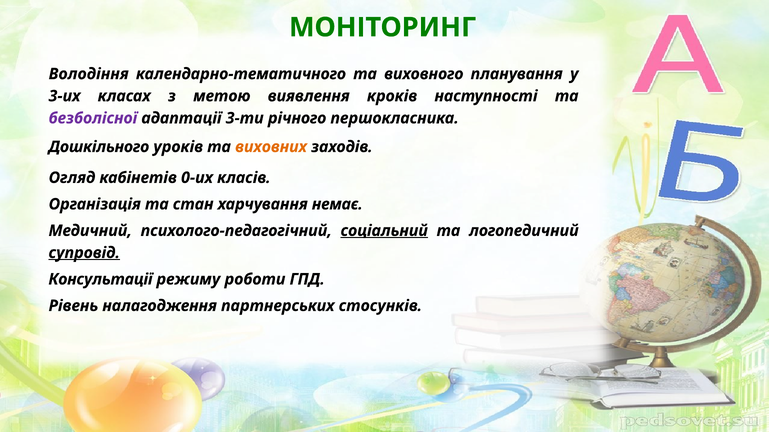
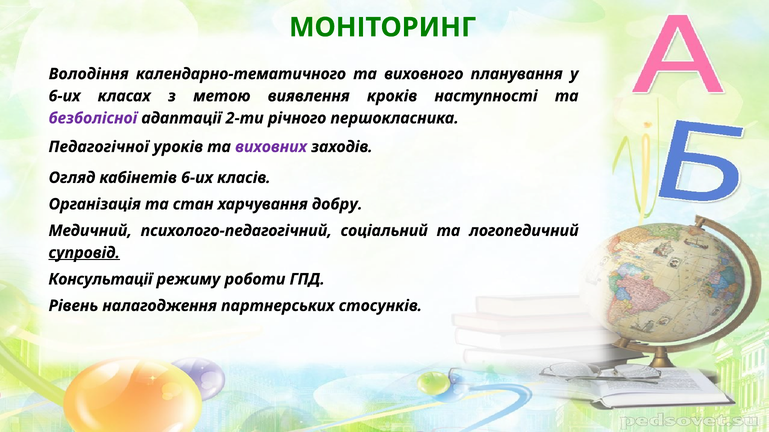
3-их at (65, 96): 3-их -> 6-их
3-ти: 3-ти -> 2-ти
Дошкільного: Дошкільного -> Педагогічної
виховних colour: orange -> purple
кабінетів 0-их: 0-их -> 6-их
немає: немає -> добру
соціальний underline: present -> none
